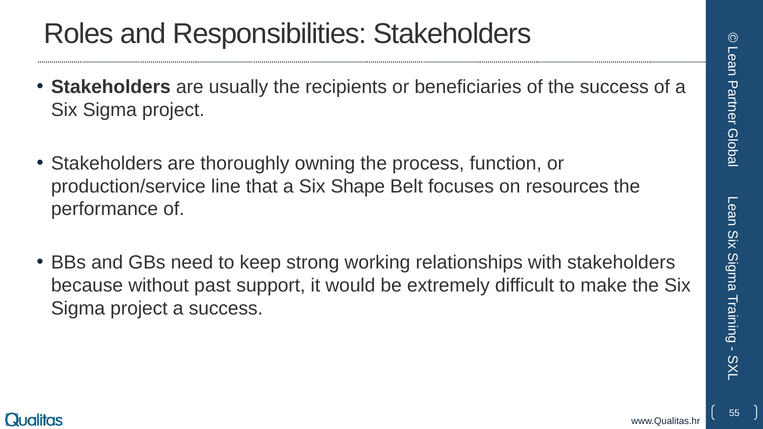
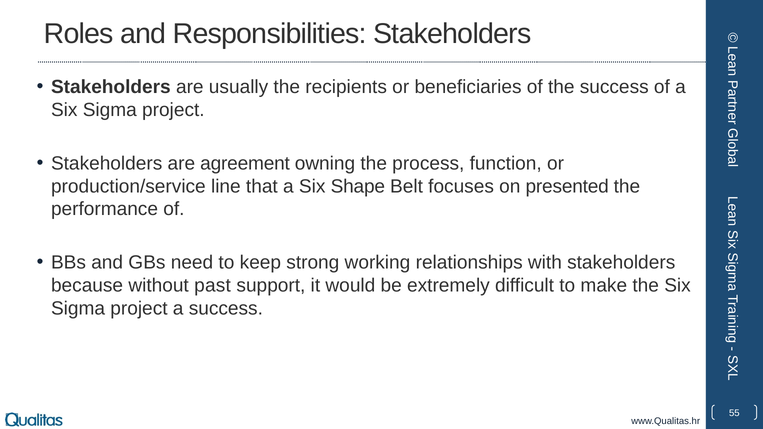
thoroughly: thoroughly -> agreement
resources: resources -> presented
